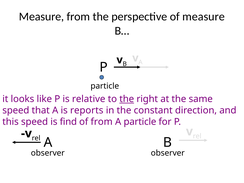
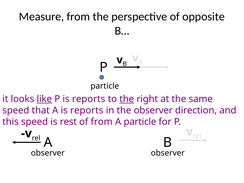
of measure: measure -> opposite
like underline: none -> present
P is relative: relative -> reports
the constant: constant -> observer
find: find -> rest
